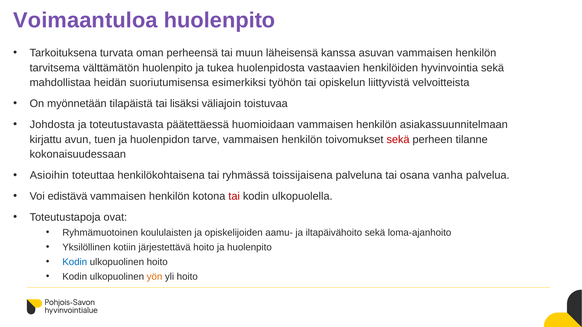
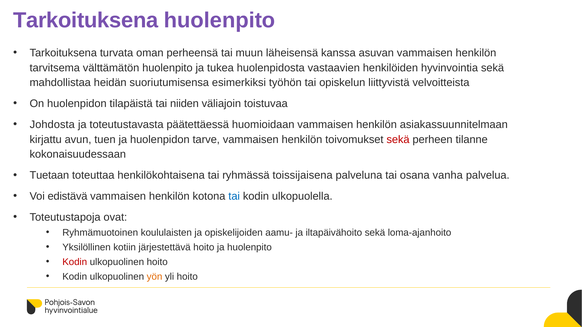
Voimaantuloa at (85, 20): Voimaantuloa -> Tarkoituksena
On myönnetään: myönnetään -> huolenpidon
lisäksi: lisäksi -> niiden
Asioihin: Asioihin -> Tuetaan
tai at (234, 197) colour: red -> blue
Kodin at (75, 262) colour: blue -> red
